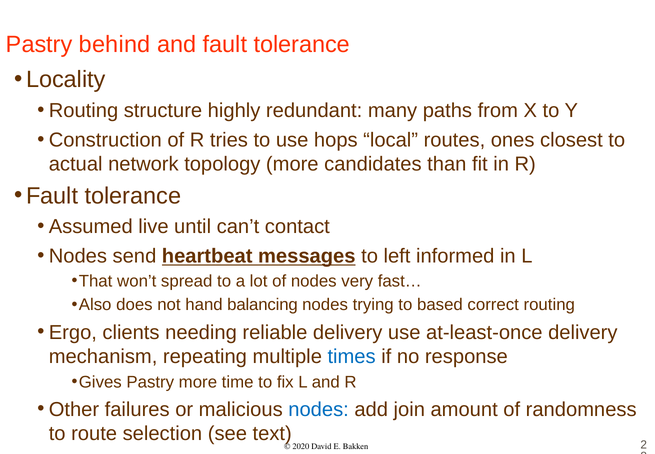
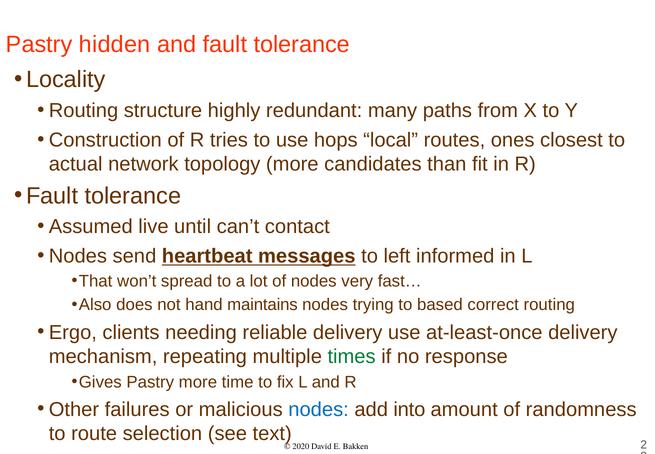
behind: behind -> hidden
balancing: balancing -> maintains
times colour: blue -> green
join: join -> into
